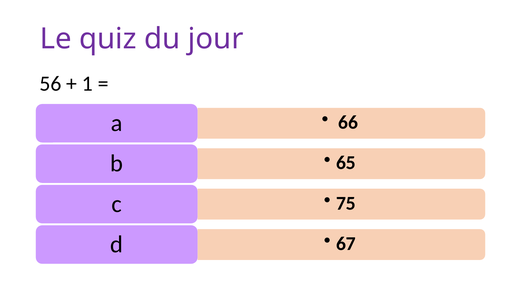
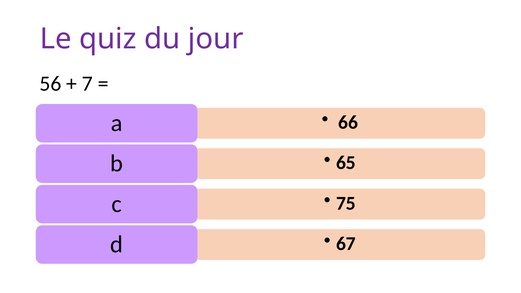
1: 1 -> 7
